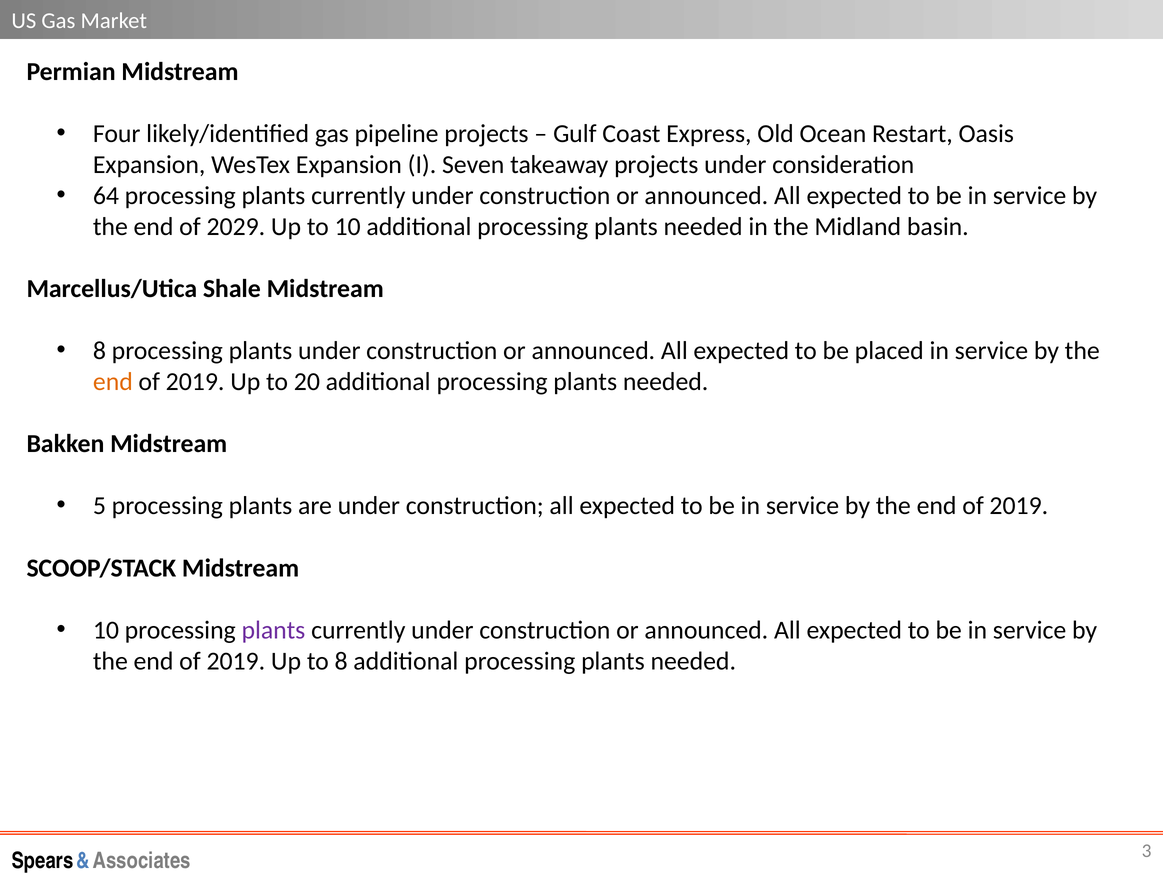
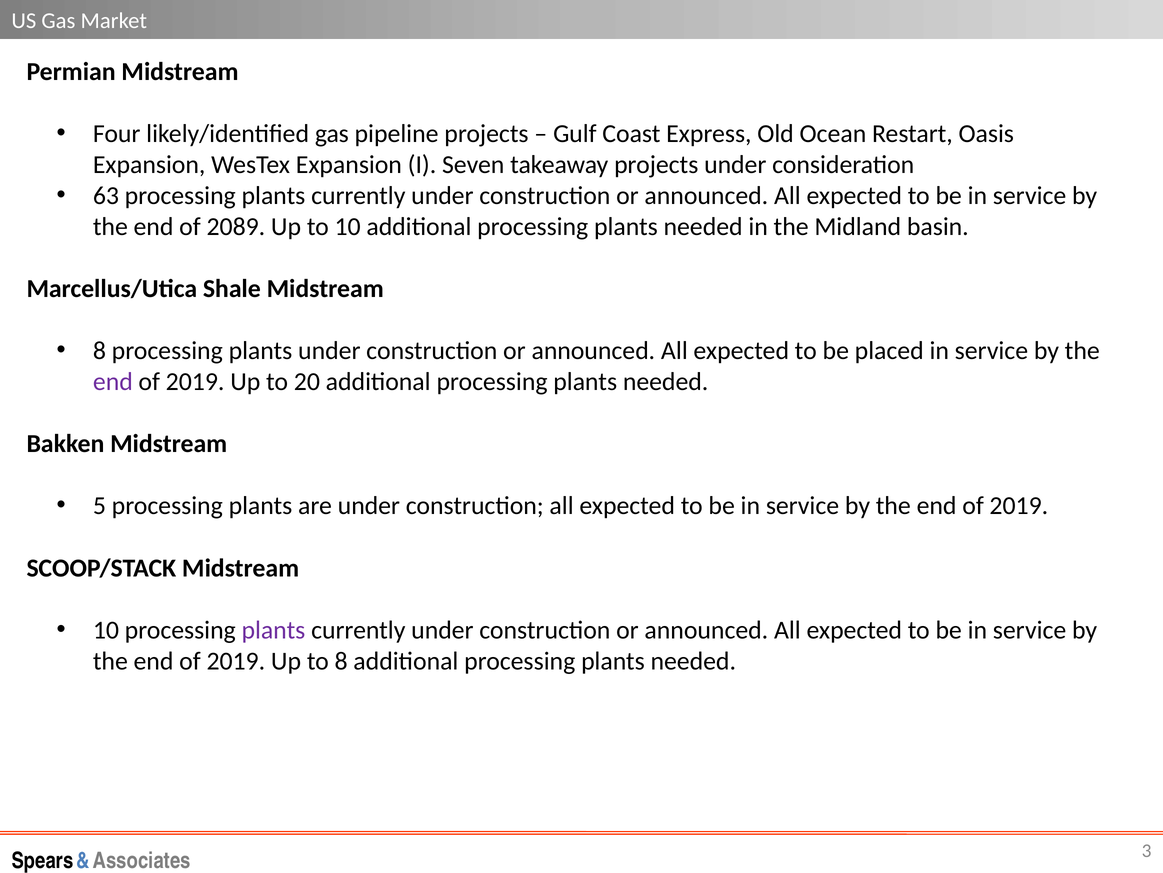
64: 64 -> 63
2029: 2029 -> 2089
end at (113, 381) colour: orange -> purple
